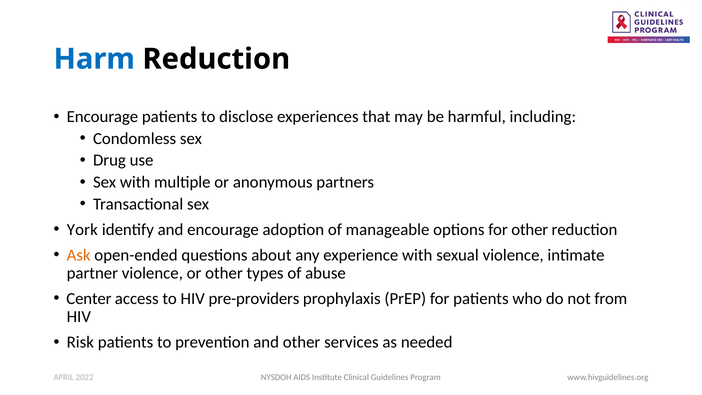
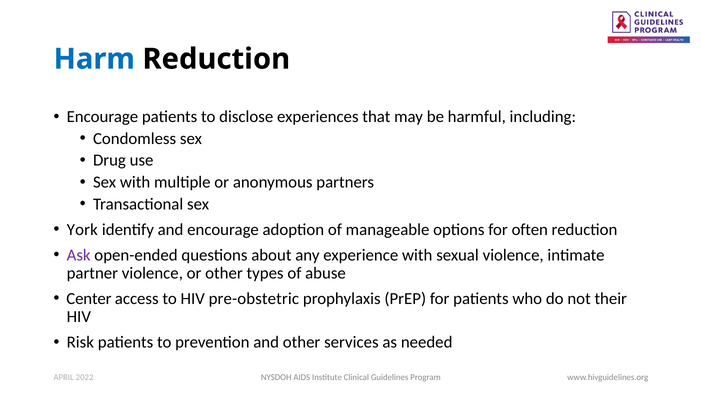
for other: other -> often
Ask colour: orange -> purple
pre-providers: pre-providers -> pre-obstetric
from: from -> their
